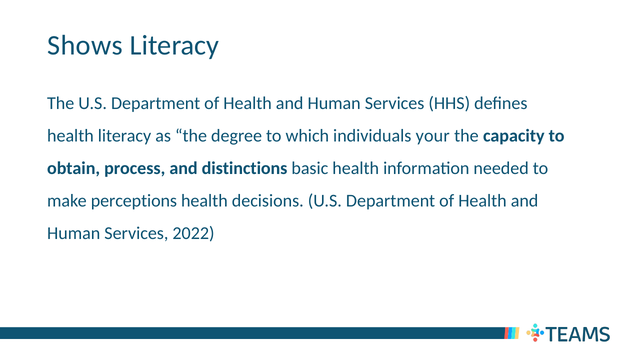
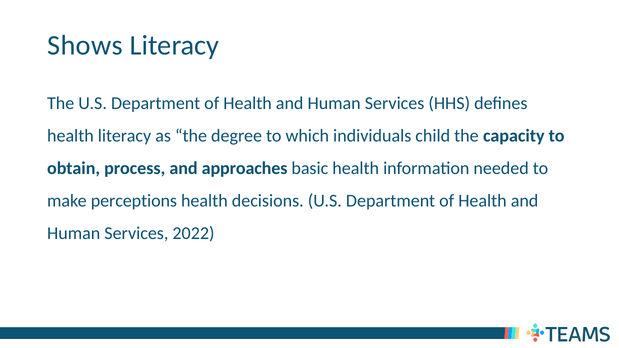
your: your -> child
distinctions: distinctions -> approaches
